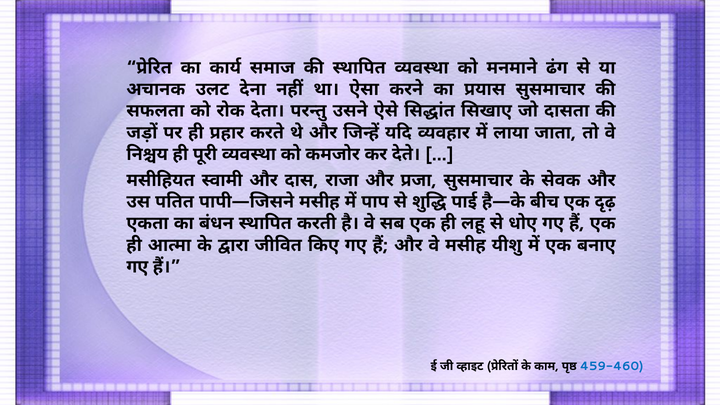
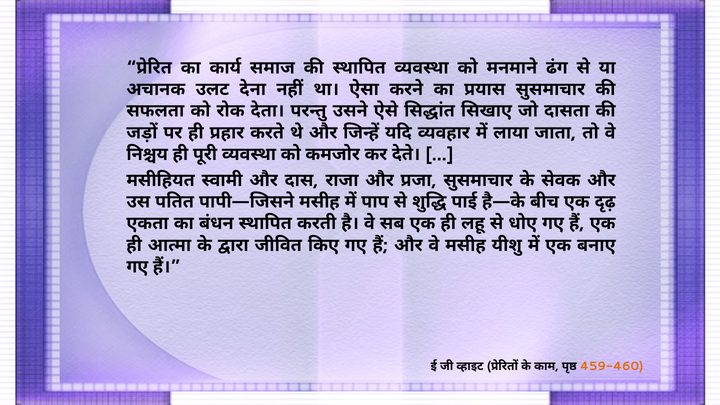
459-460 colour: blue -> orange
